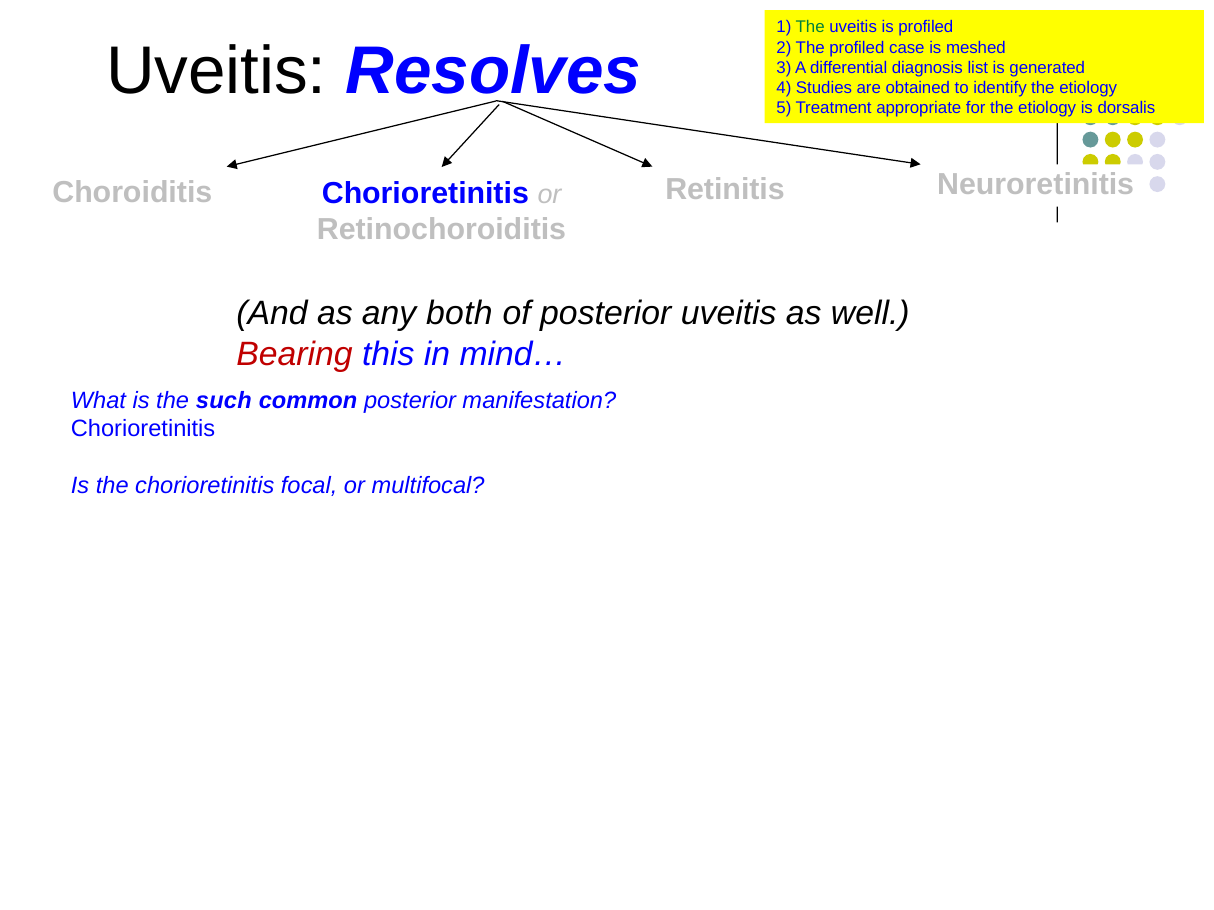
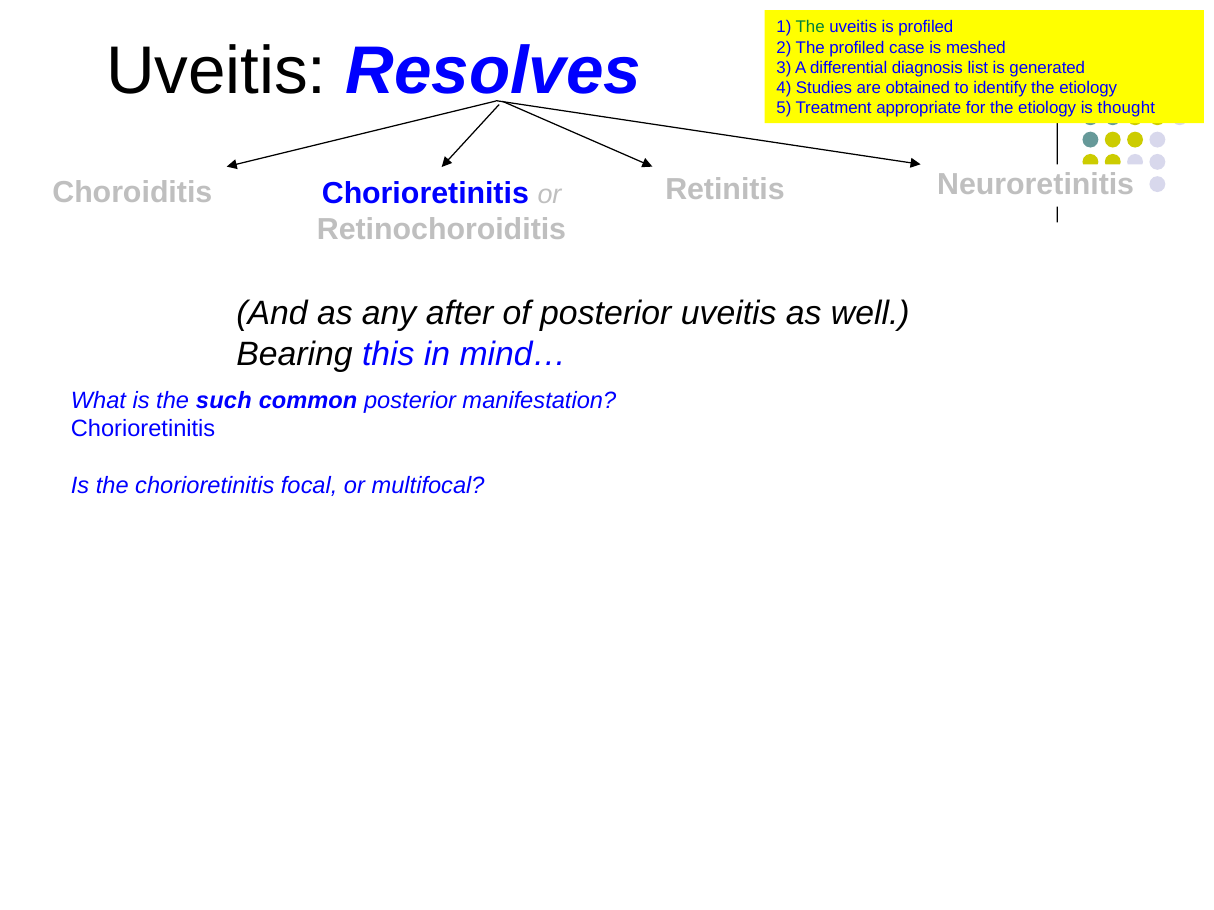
dorsalis: dorsalis -> thought
both: both -> after
Bearing colour: red -> black
